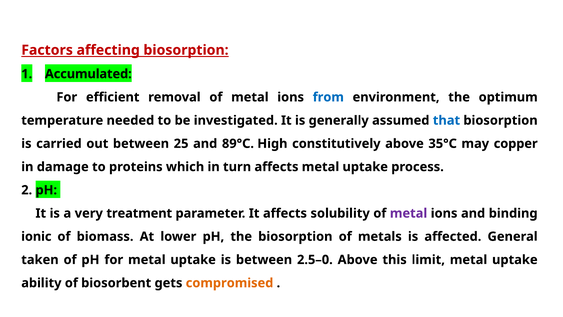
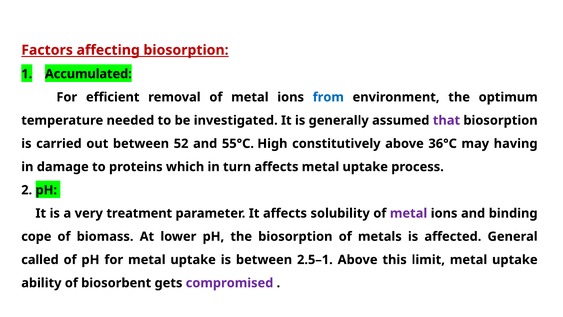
that colour: blue -> purple
25: 25 -> 52
89°C: 89°C -> 55°C
35°C: 35°C -> 36°C
copper: copper -> having
ionic: ionic -> cope
taken: taken -> called
2.5–0: 2.5–0 -> 2.5–1
compromised colour: orange -> purple
